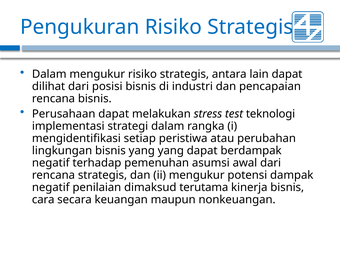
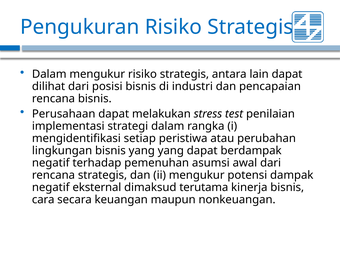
teknologi: teknologi -> penilaian
penilaian: penilaian -> eksternal
